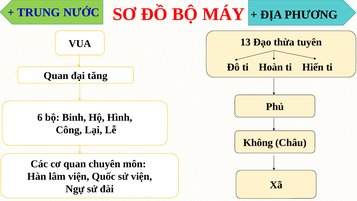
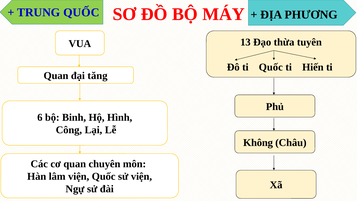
TRUNG NƯỚC: NƯỚC -> QUỐC
ti Hoàn: Hoàn -> Quốc
